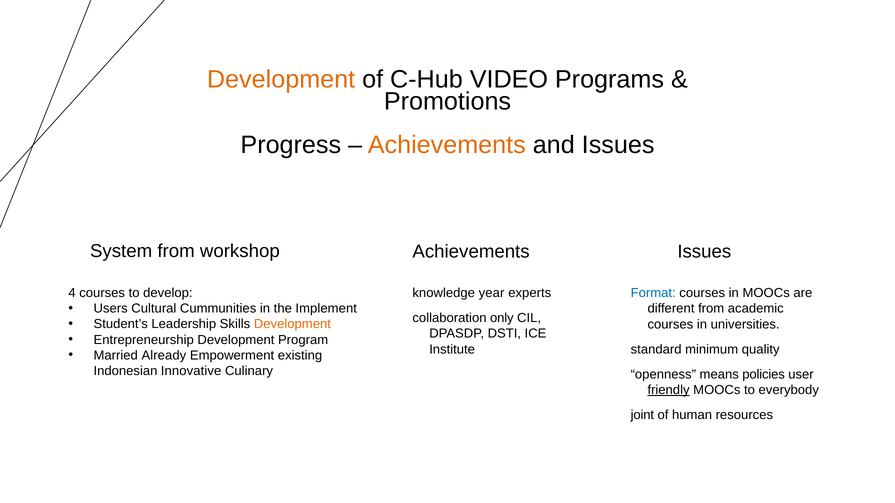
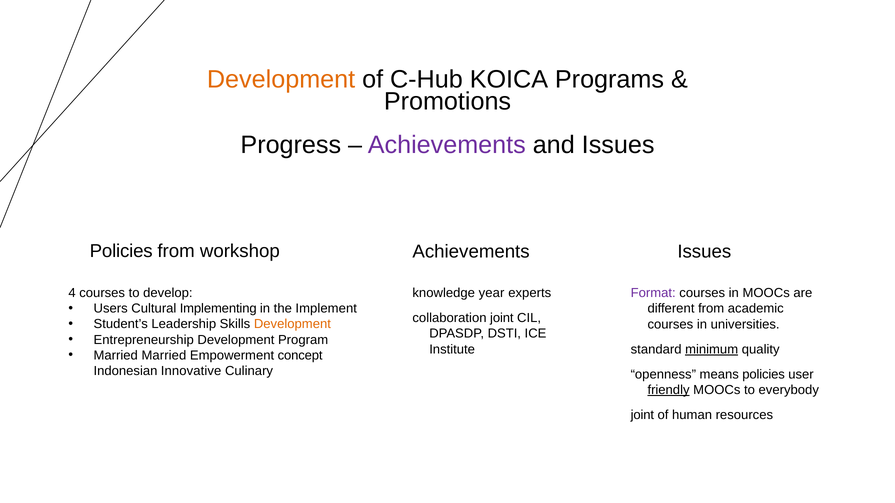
VIDEO: VIDEO -> KOICA
Achievements at (447, 145) colour: orange -> purple
System at (121, 252): System -> Policies
Format colour: blue -> purple
Cummunities: Cummunities -> Implementing
collaboration only: only -> joint
minimum underline: none -> present
Married Already: Already -> Married
existing: existing -> concept
